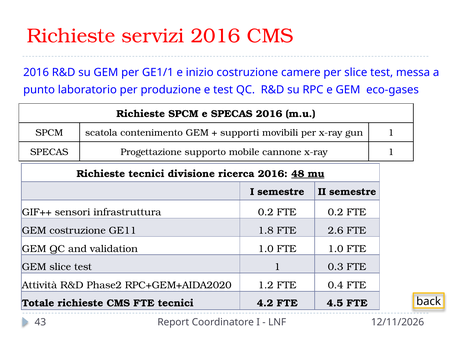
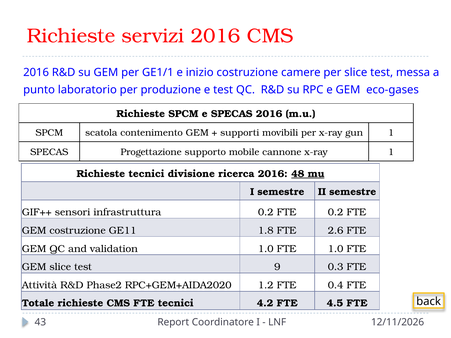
test 1: 1 -> 9
